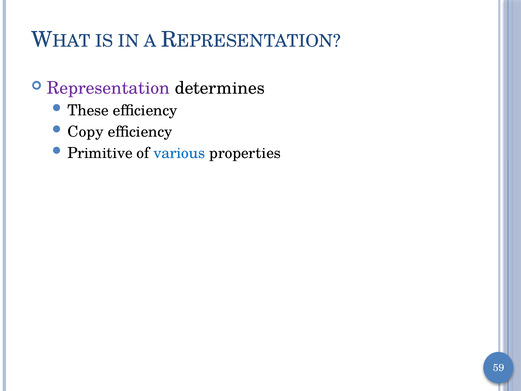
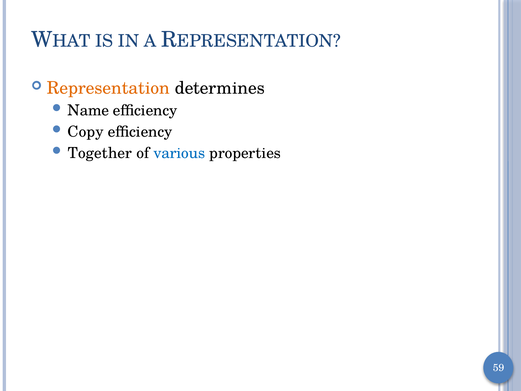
Representation colour: purple -> orange
These: These -> Name
Primitive: Primitive -> Together
